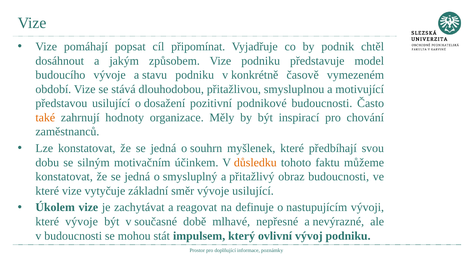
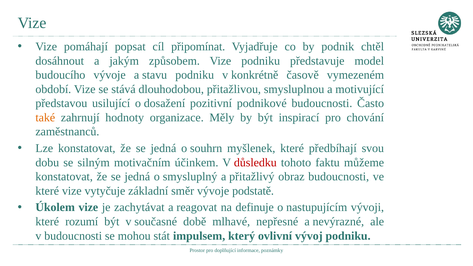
důsledku colour: orange -> red
vývoje usilující: usilující -> podstatě
které vývoje: vývoje -> rozumí
